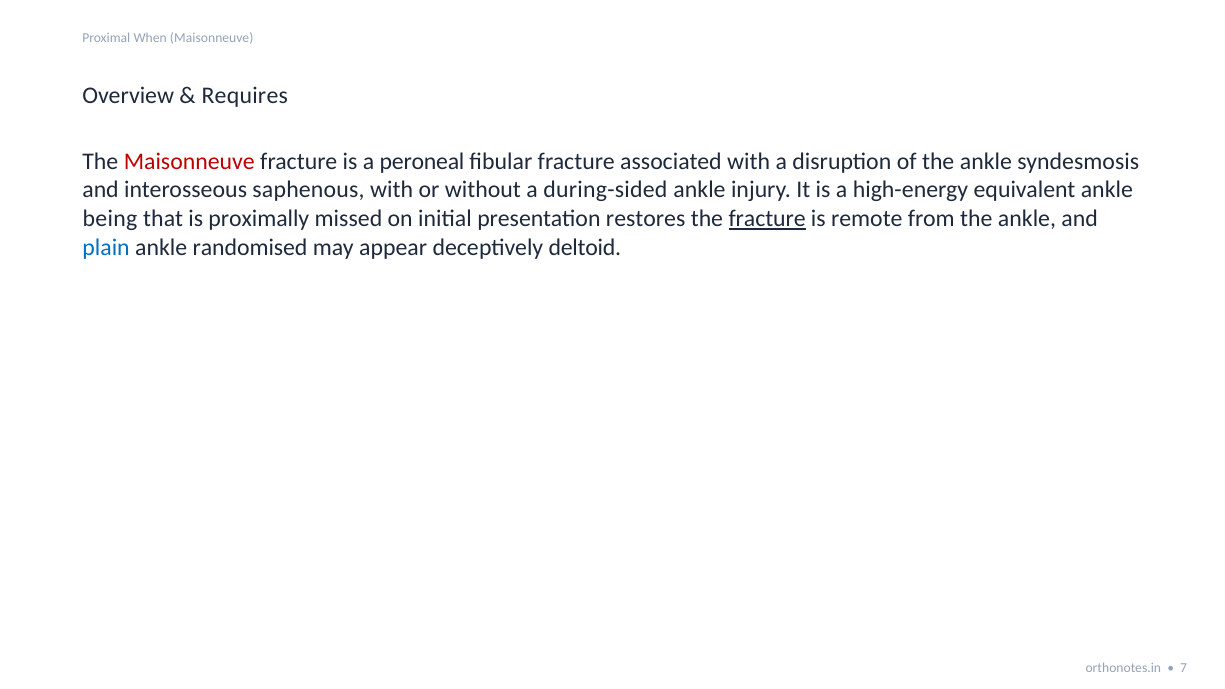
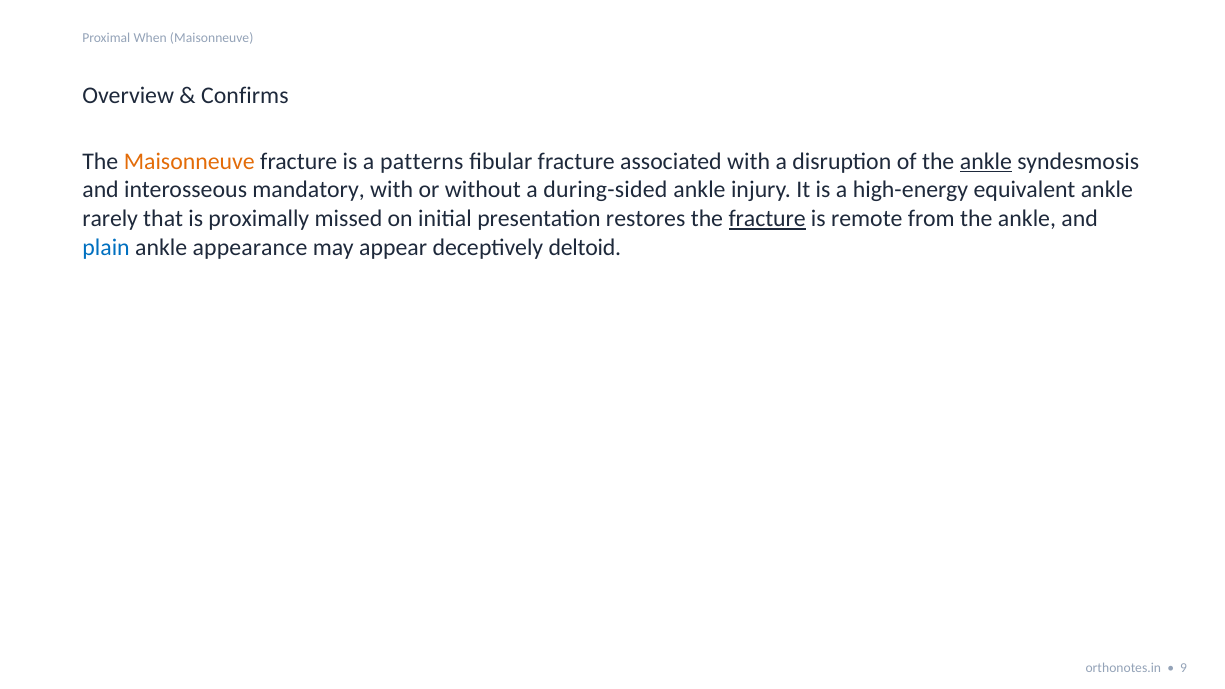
Requires: Requires -> Confirms
Maisonneuve at (189, 161) colour: red -> orange
peroneal: peroneal -> patterns
ankle at (986, 161) underline: none -> present
saphenous: saphenous -> mandatory
being: being -> rarely
randomised: randomised -> appearance
7: 7 -> 9
